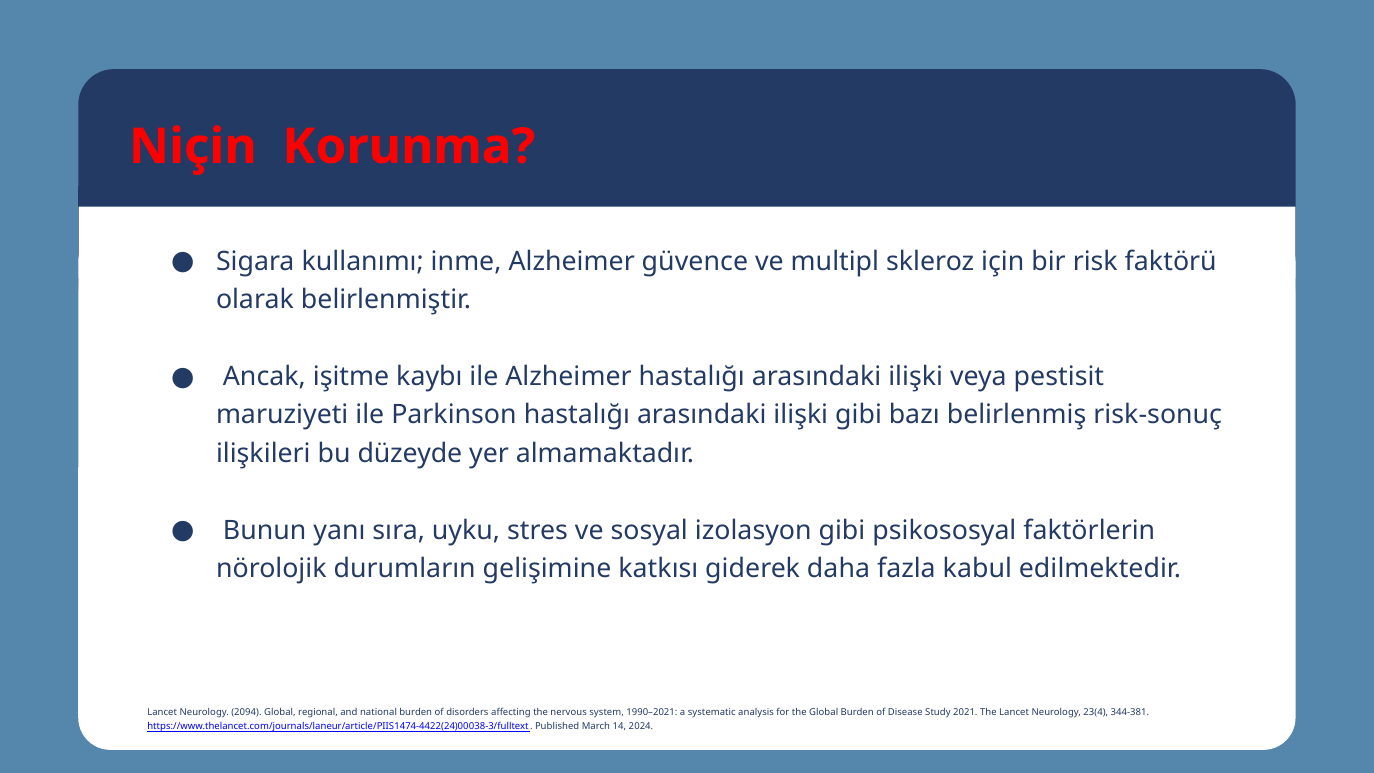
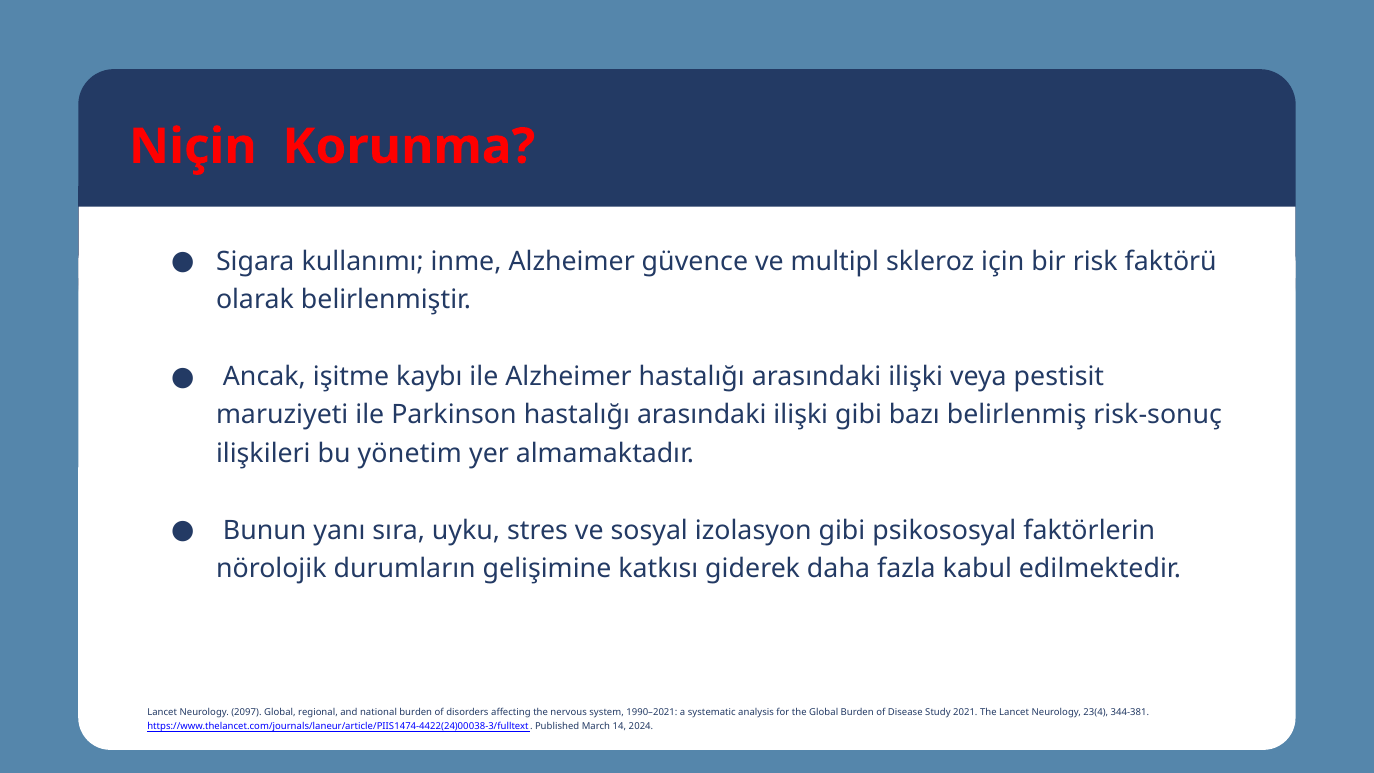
düzeyde: düzeyde -> yönetim
2094: 2094 -> 2097
